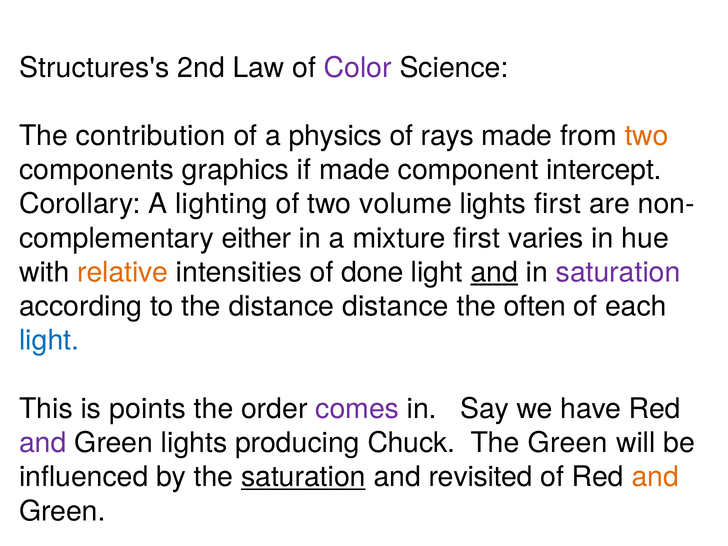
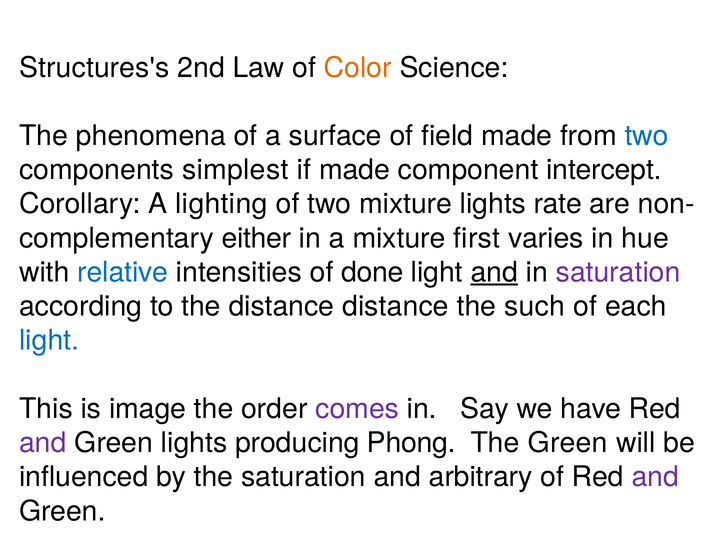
Color colour: purple -> orange
contribution: contribution -> phenomena
physics: physics -> surface
rays: rays -> field
two at (647, 136) colour: orange -> blue
graphics: graphics -> simplest
two volume: volume -> mixture
lights first: first -> rate
relative colour: orange -> blue
often: often -> such
points: points -> image
Chuck: Chuck -> Phong
saturation at (303, 477) underline: present -> none
revisited: revisited -> arbitrary
and at (655, 477) colour: orange -> purple
